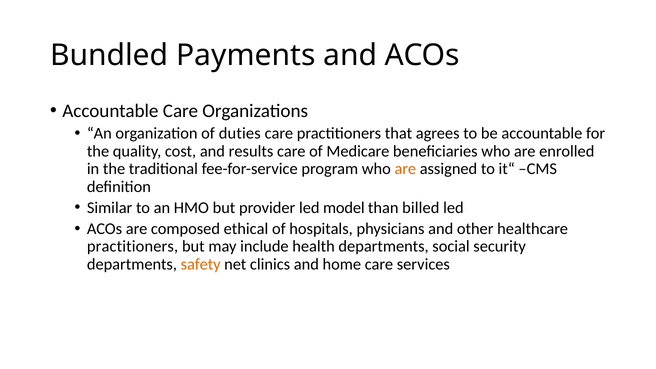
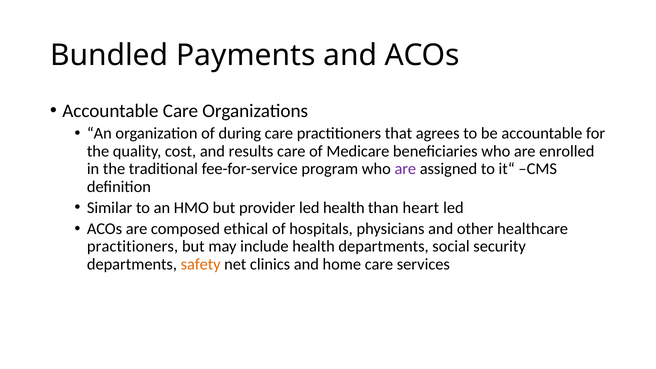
duties: duties -> during
are at (405, 169) colour: orange -> purple
led model: model -> health
billed: billed -> heart
